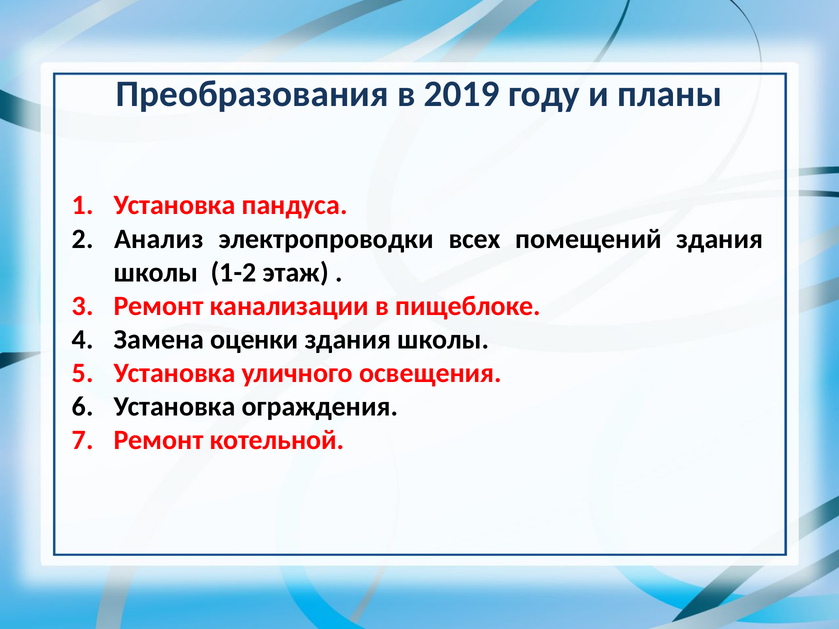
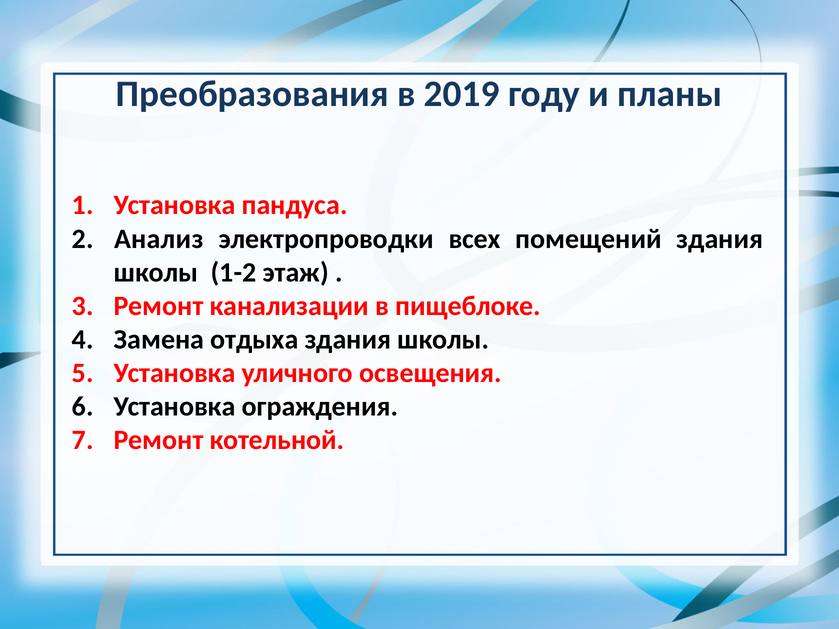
оценки: оценки -> отдыха
